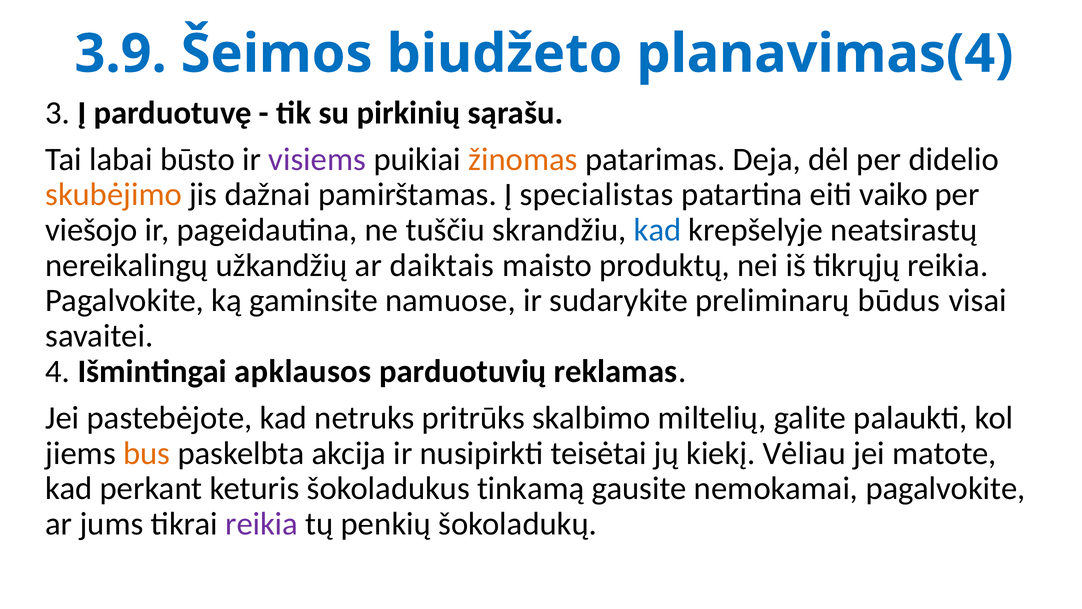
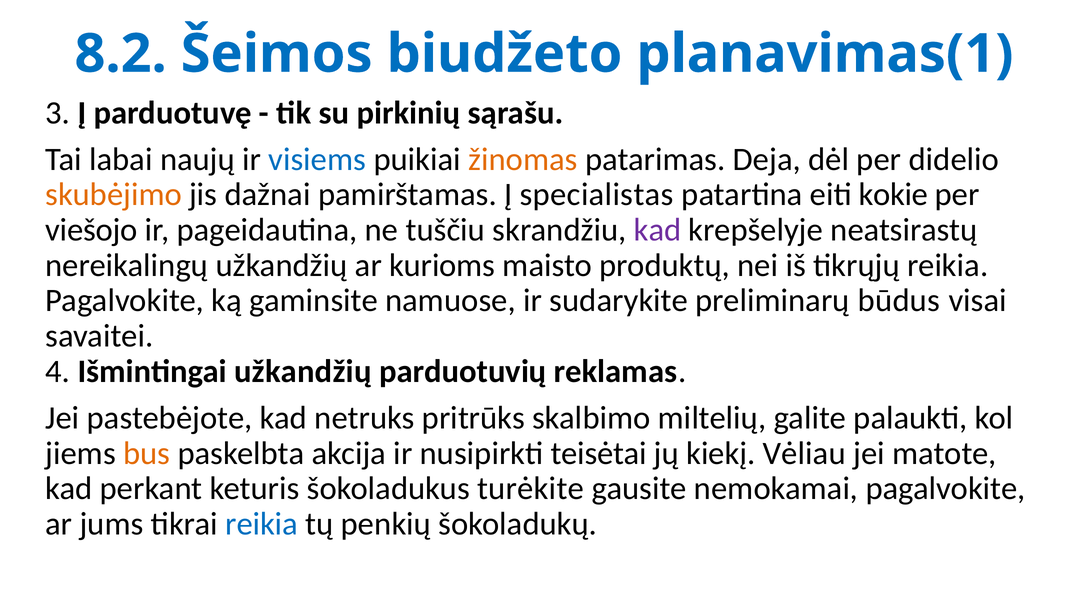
3.9: 3.9 -> 8.2
planavimas(4: planavimas(4 -> planavimas(1
būsto: būsto -> naujų
visiems colour: purple -> blue
vaiko: vaiko -> kokie
kad at (658, 230) colour: blue -> purple
daiktais: daiktais -> kurioms
Išmintingai apklausos: apklausos -> užkandžių
tinkamą: tinkamą -> turėkite
reikia at (262, 524) colour: purple -> blue
